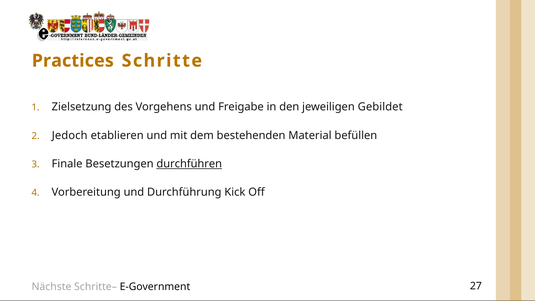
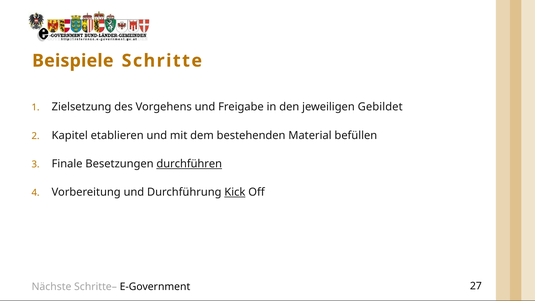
Practices: Practices -> Beispiele
Jedoch: Jedoch -> Kapitel
Kick underline: none -> present
